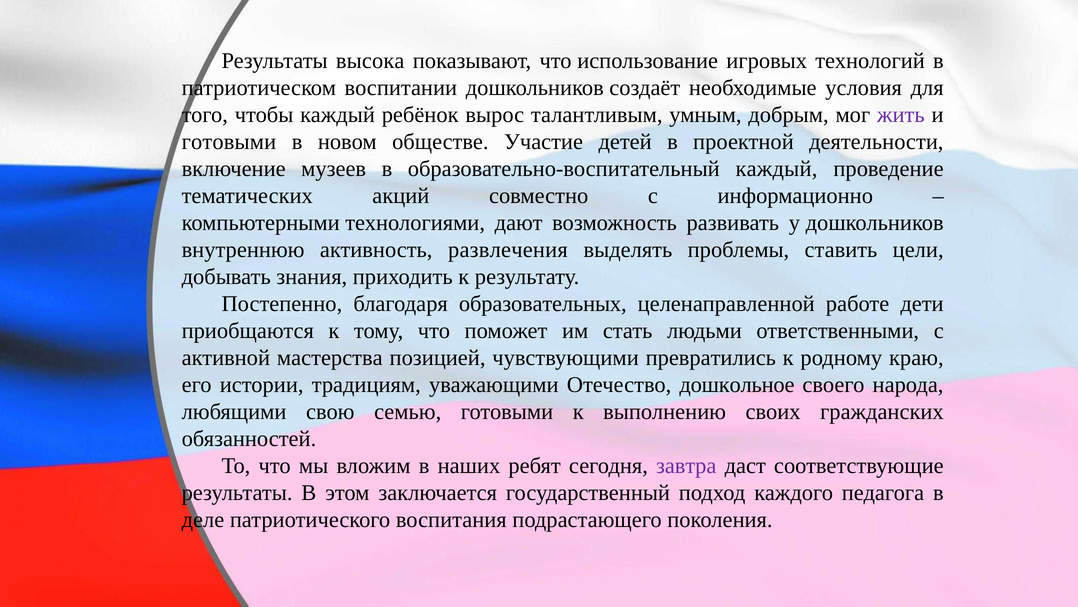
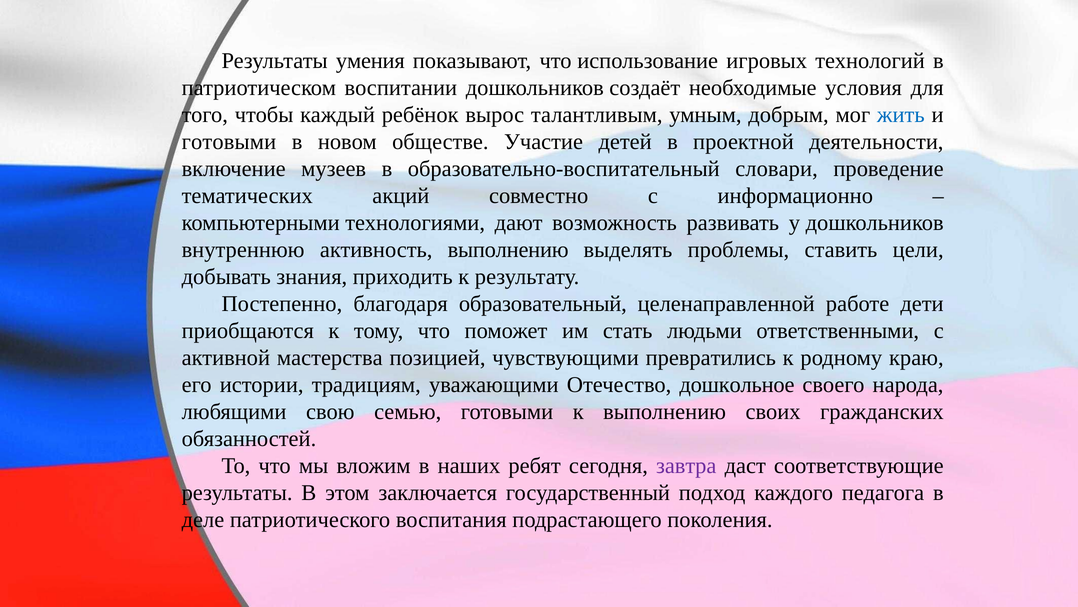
высока: высока -> умения
жить colour: purple -> blue
образовательно-воспитательный каждый: каждый -> словари
активность развлечения: развлечения -> выполнению
образовательных: образовательных -> образовательный
